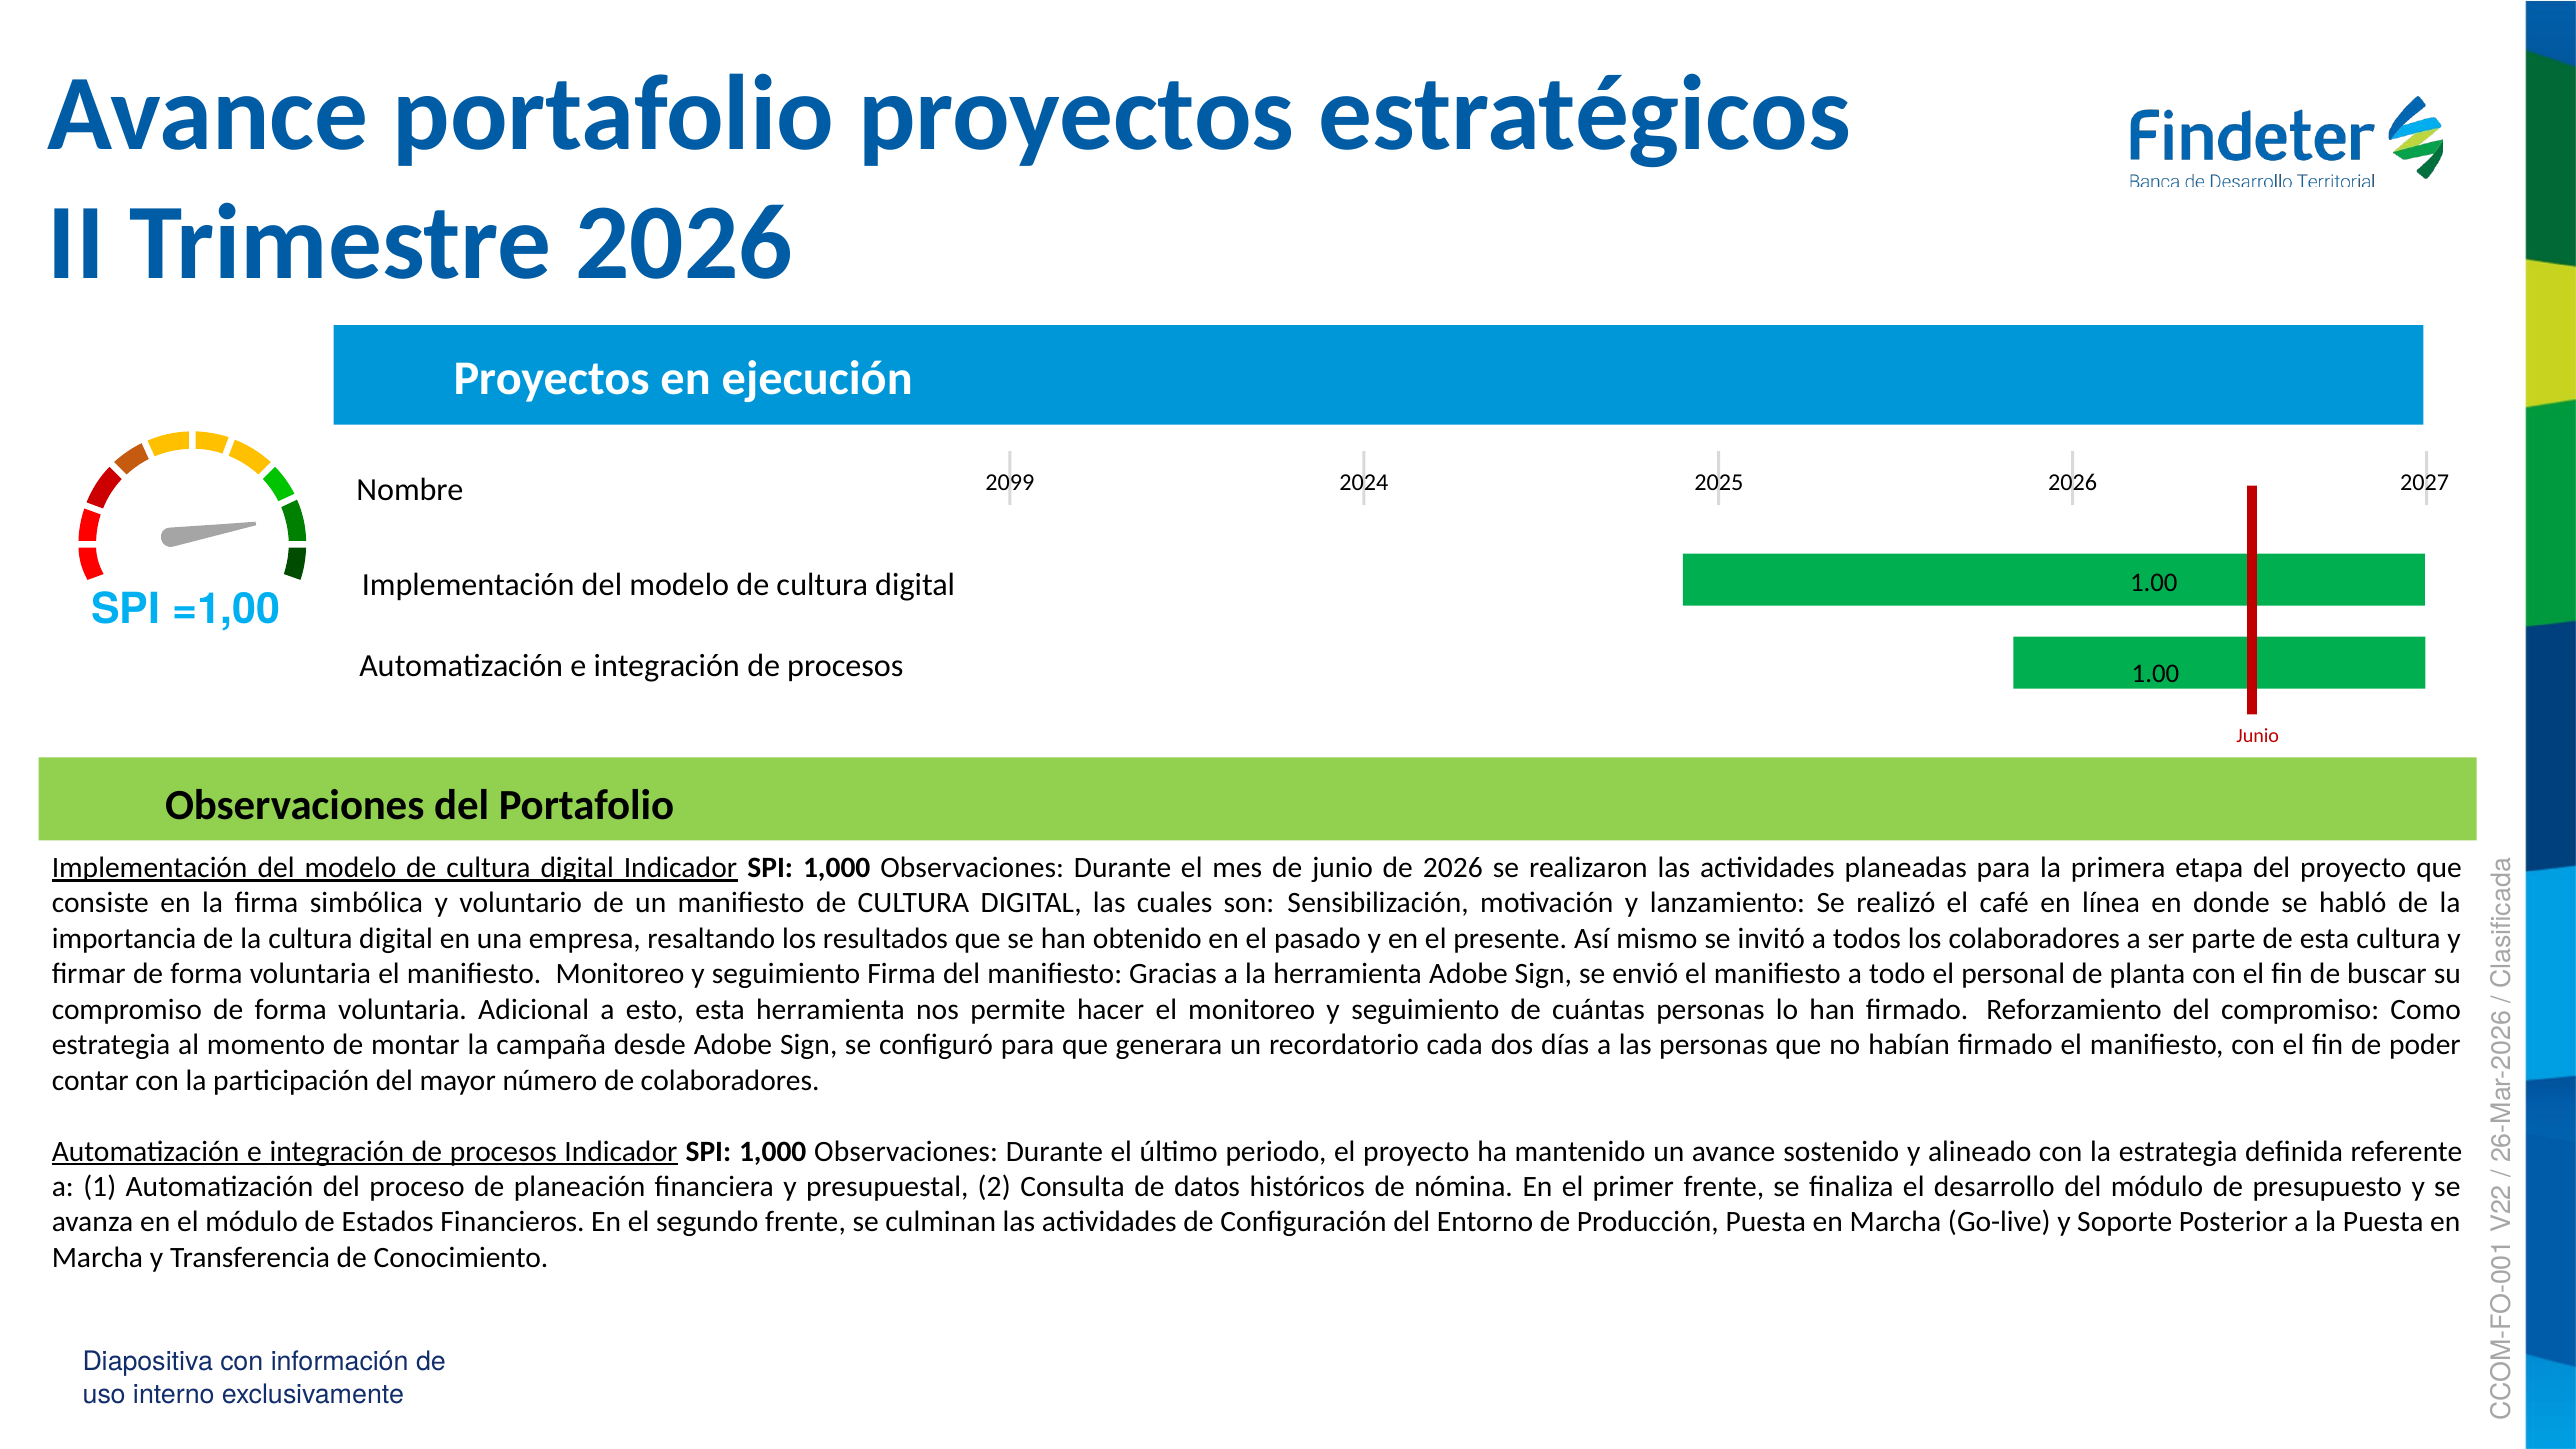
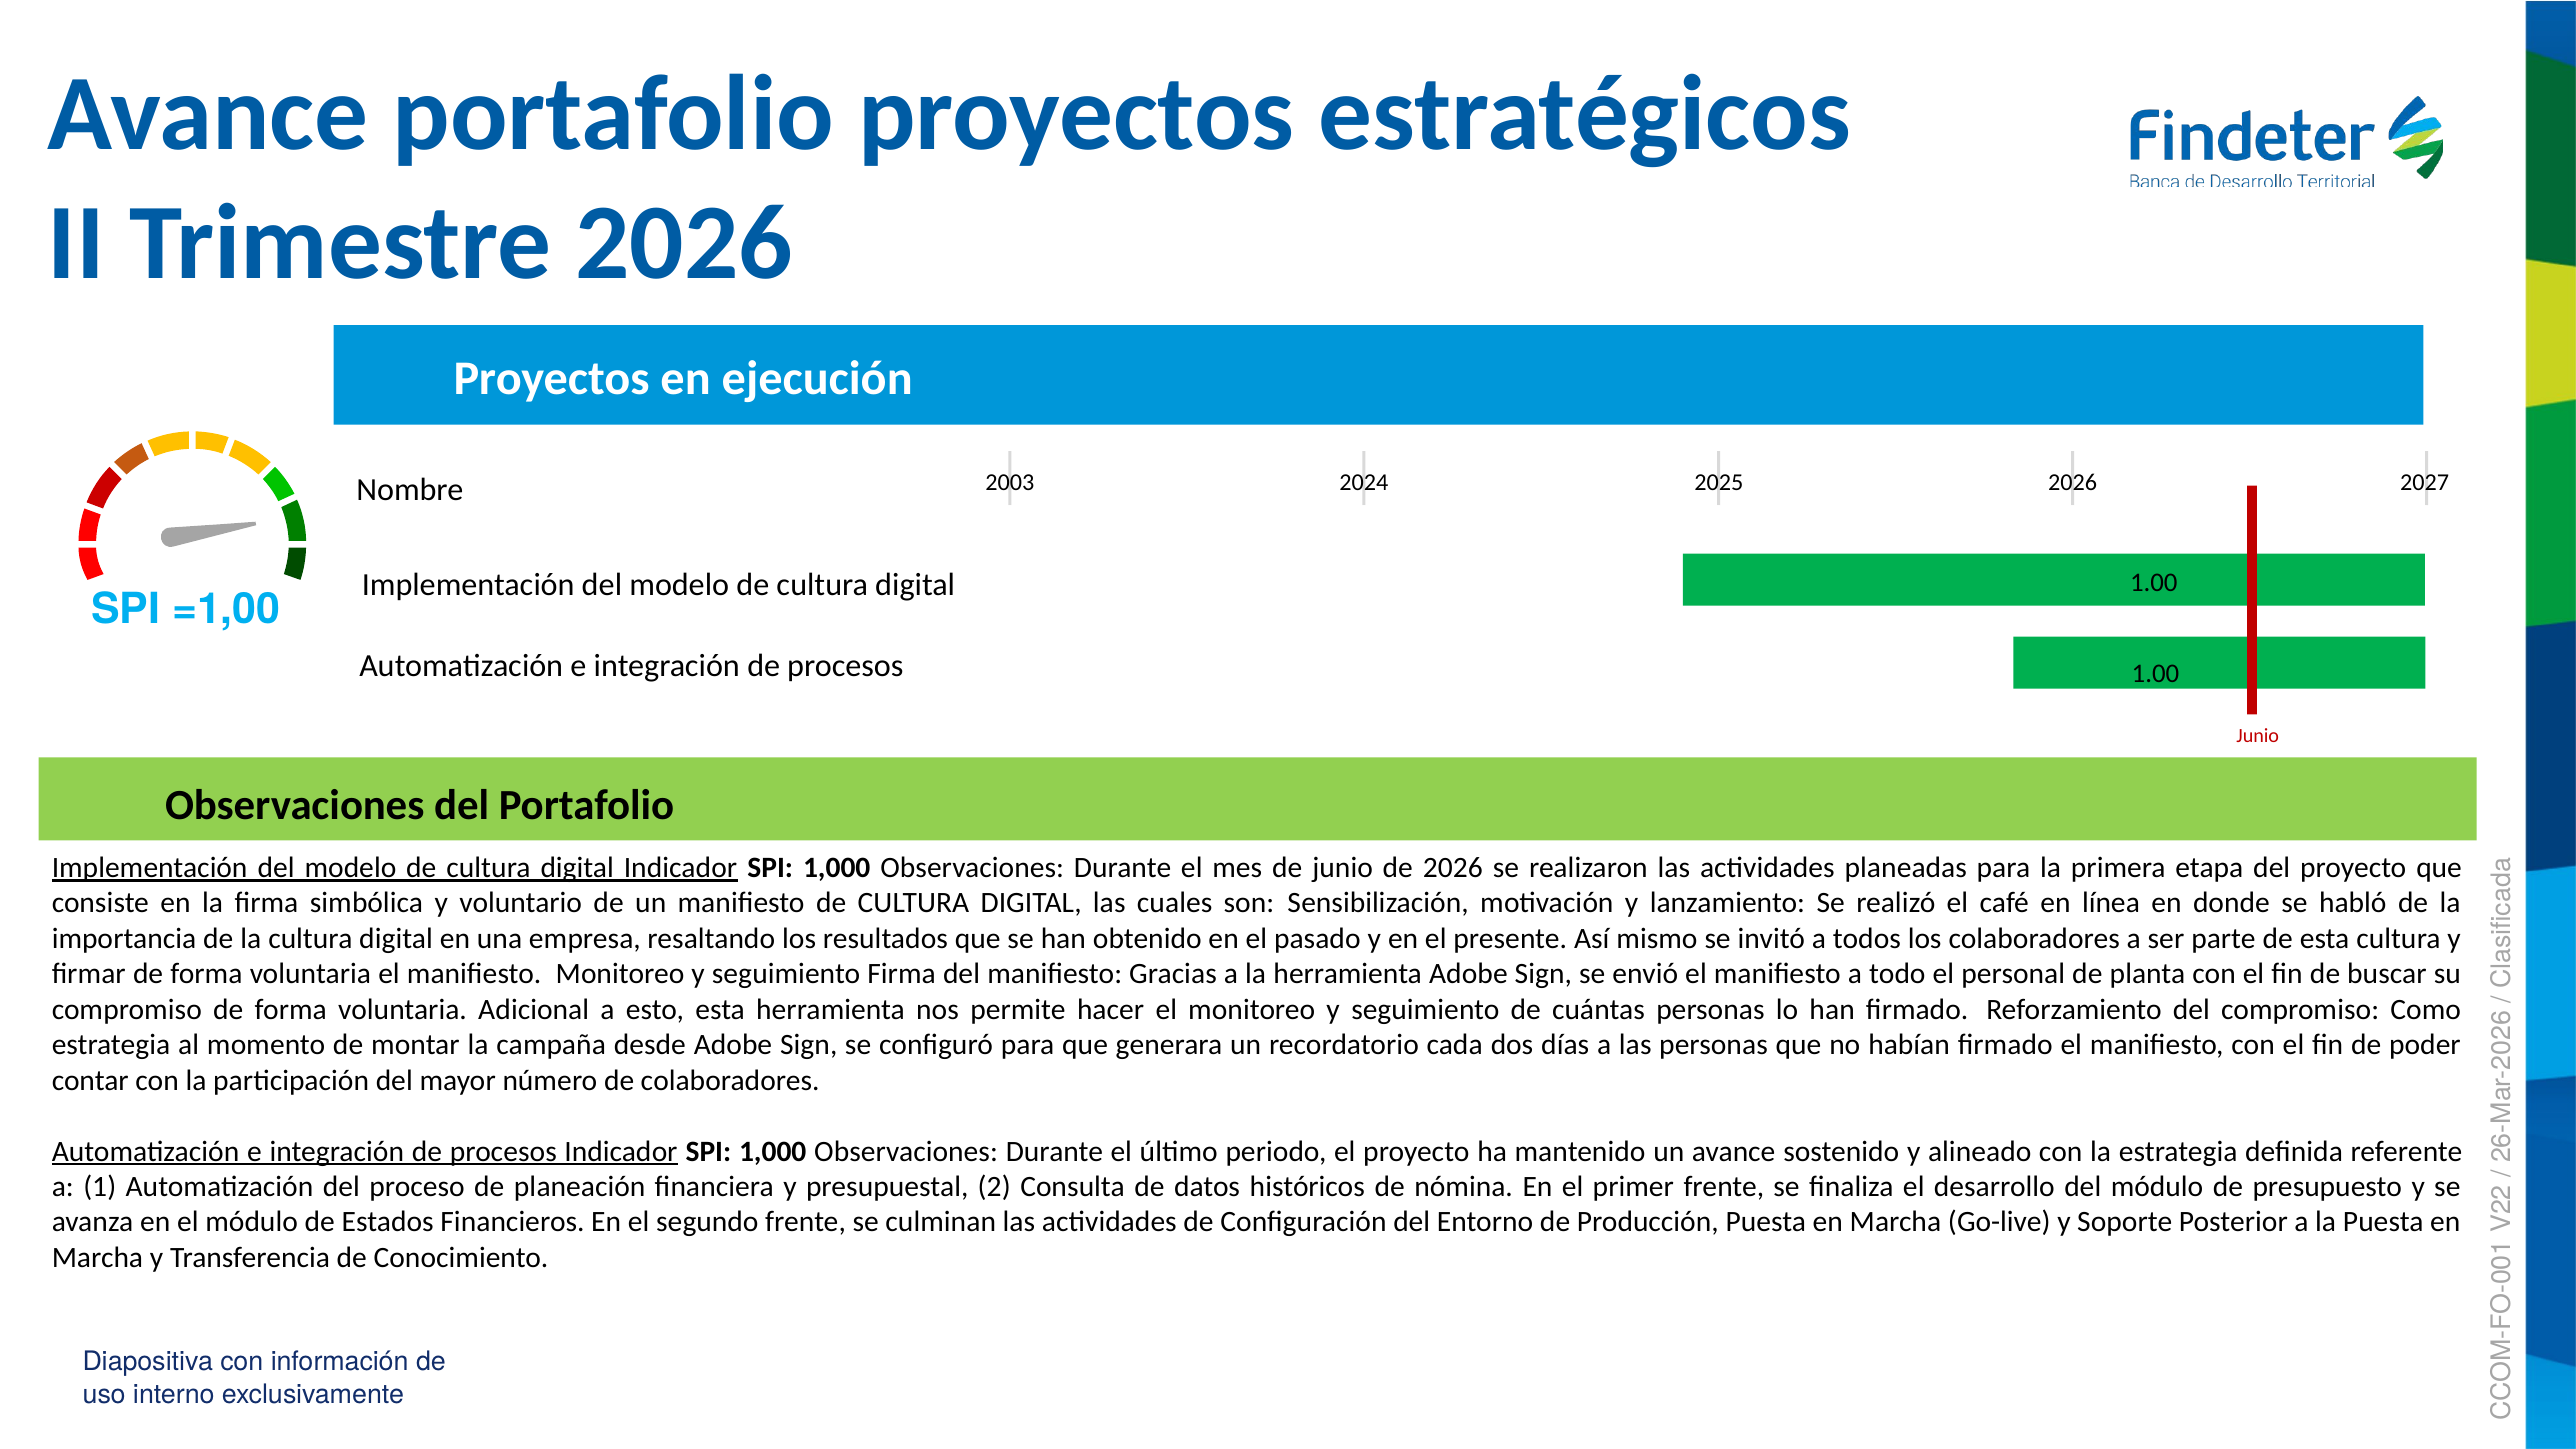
2099: 2099 -> 2003
